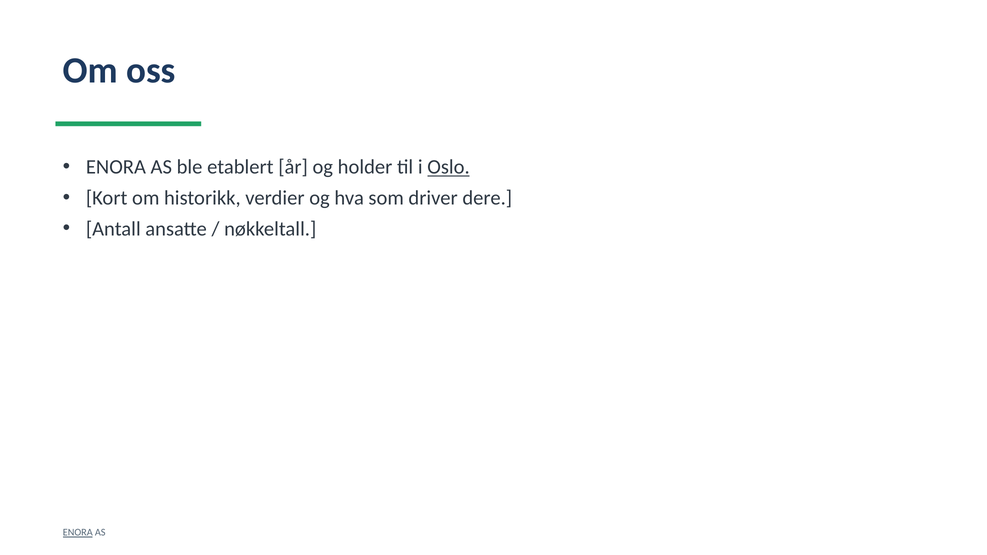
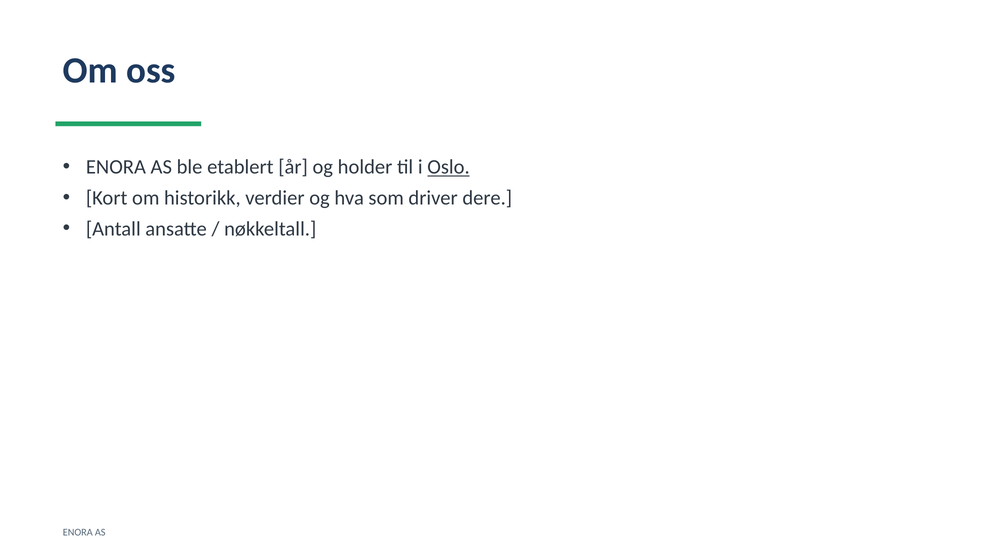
ENORA at (78, 533) underline: present -> none
